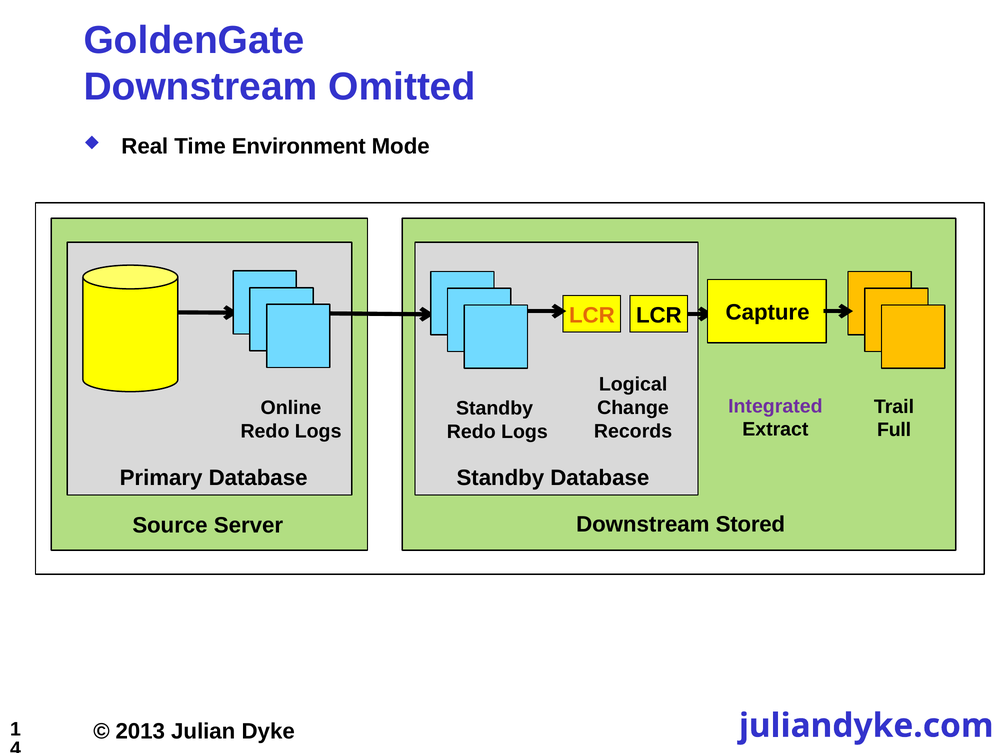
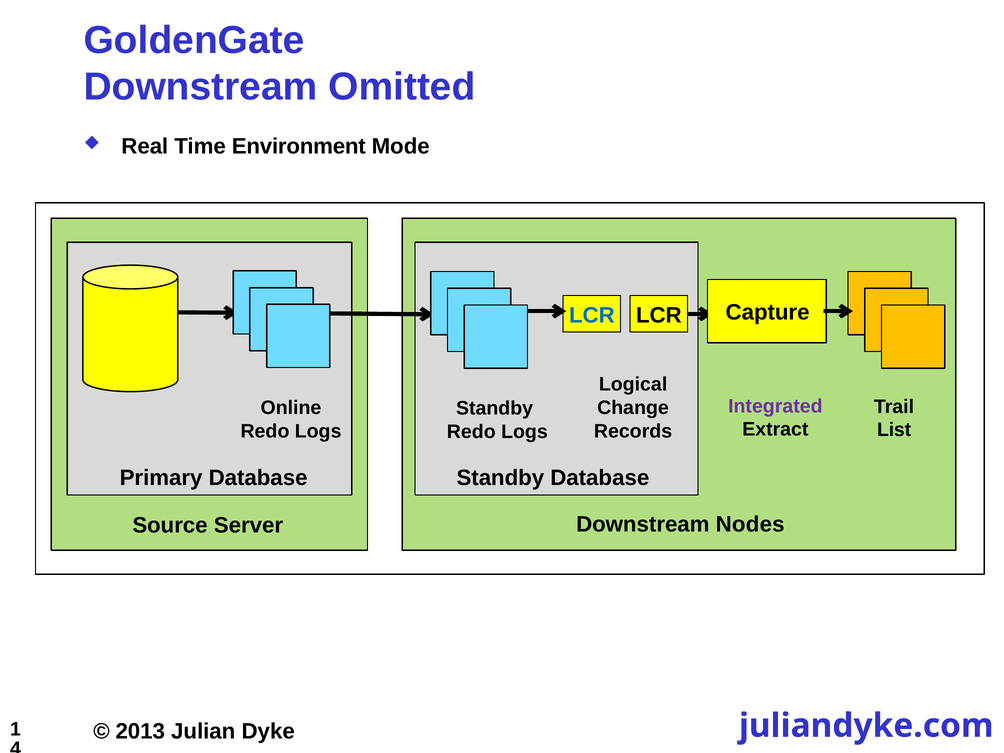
LCR at (592, 315) colour: orange -> blue
Full: Full -> List
Stored: Stored -> Nodes
